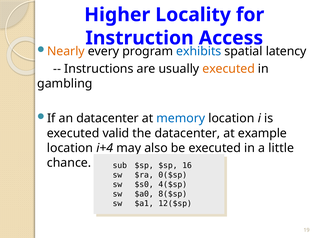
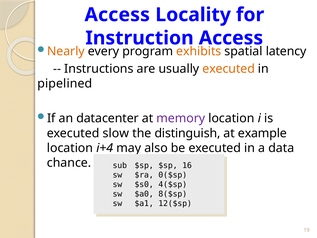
Higher at (117, 15): Higher -> Access
exhibits colour: blue -> orange
gambling: gambling -> pipelined
memory colour: blue -> purple
valid: valid -> slow
the datacenter: datacenter -> distinguish
little: little -> data
